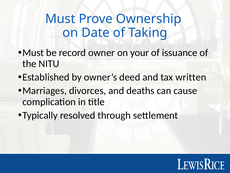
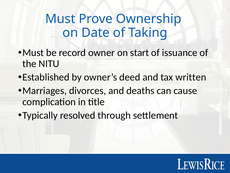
your: your -> start
